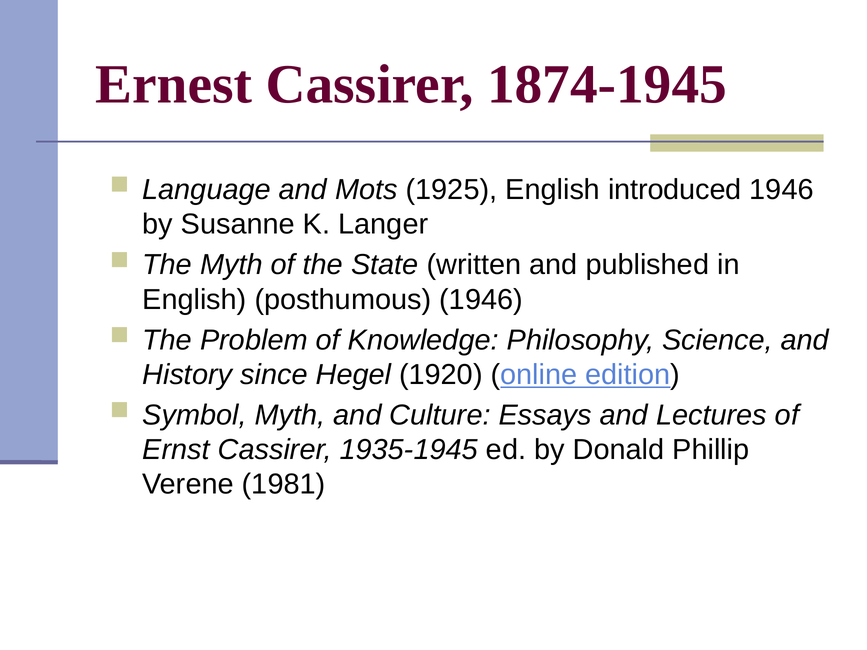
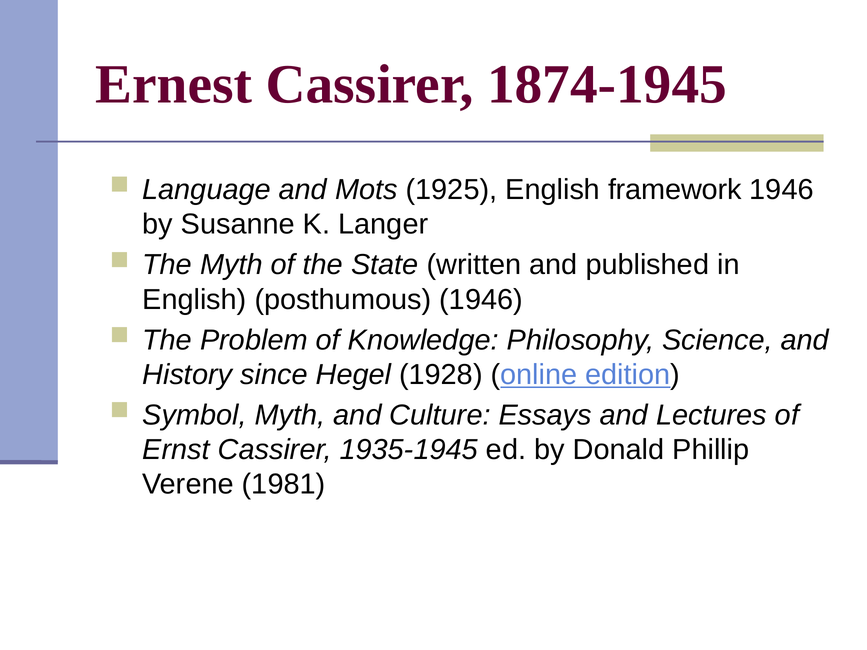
introduced: introduced -> framework
1920: 1920 -> 1928
